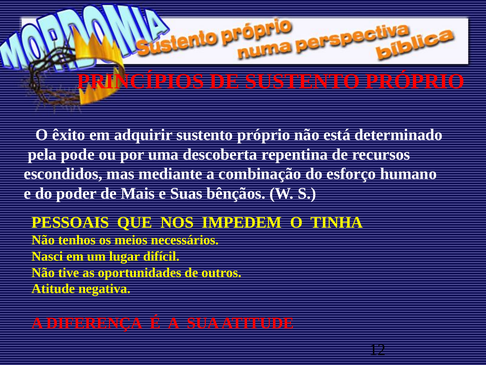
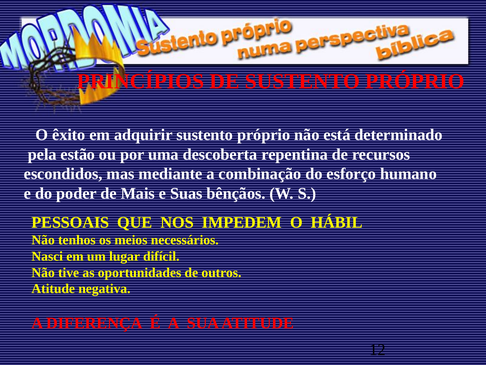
pode: pode -> estão
TINHA: TINHA -> HÁBIL
